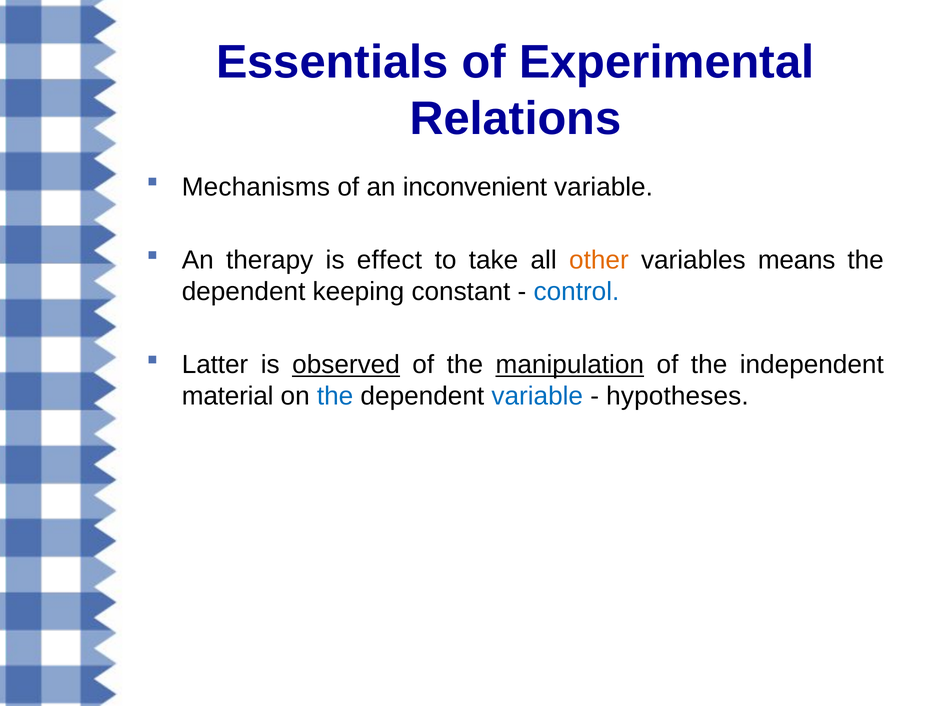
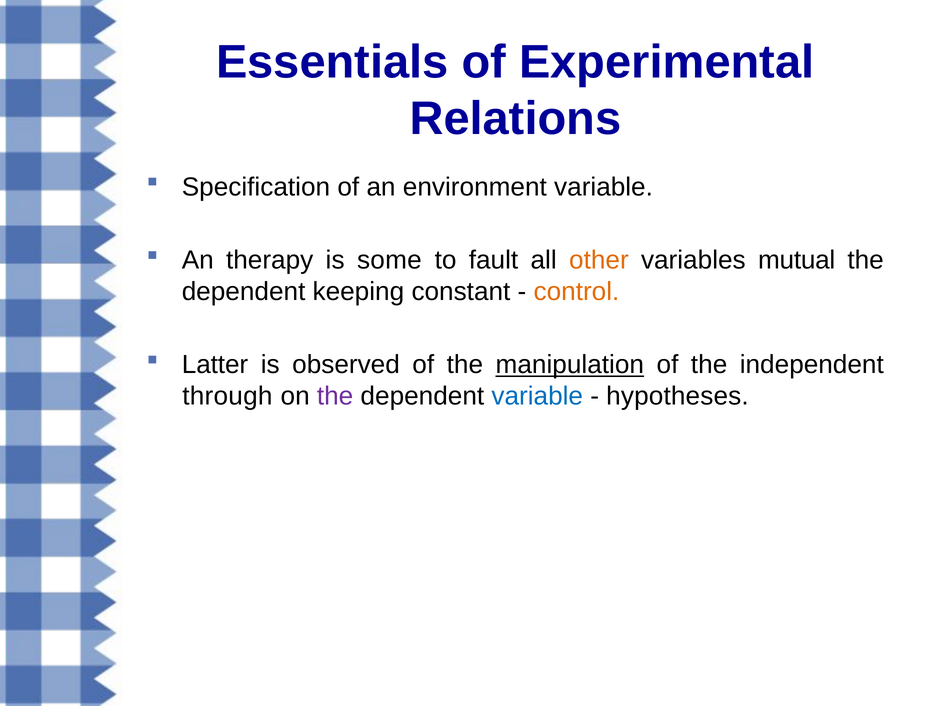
Mechanisms: Mechanisms -> Specification
inconvenient: inconvenient -> environment
effect: effect -> some
take: take -> fault
means: means -> mutual
control colour: blue -> orange
observed underline: present -> none
material: material -> through
the at (335, 396) colour: blue -> purple
